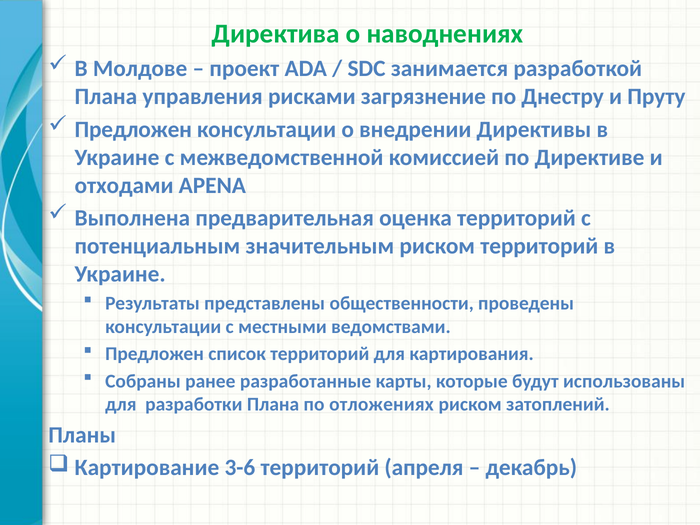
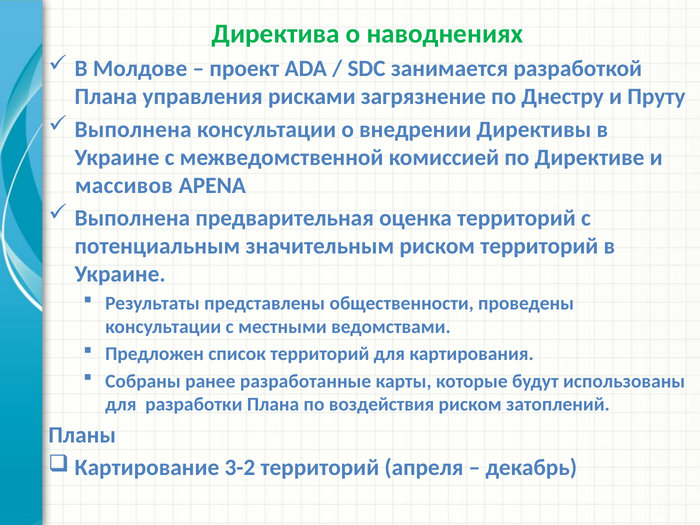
Предложен at (133, 129): Предложен -> Выполнена
отходами: отходами -> массивов
отложениях: отложениях -> воздействия
3-6: 3-6 -> 3-2
